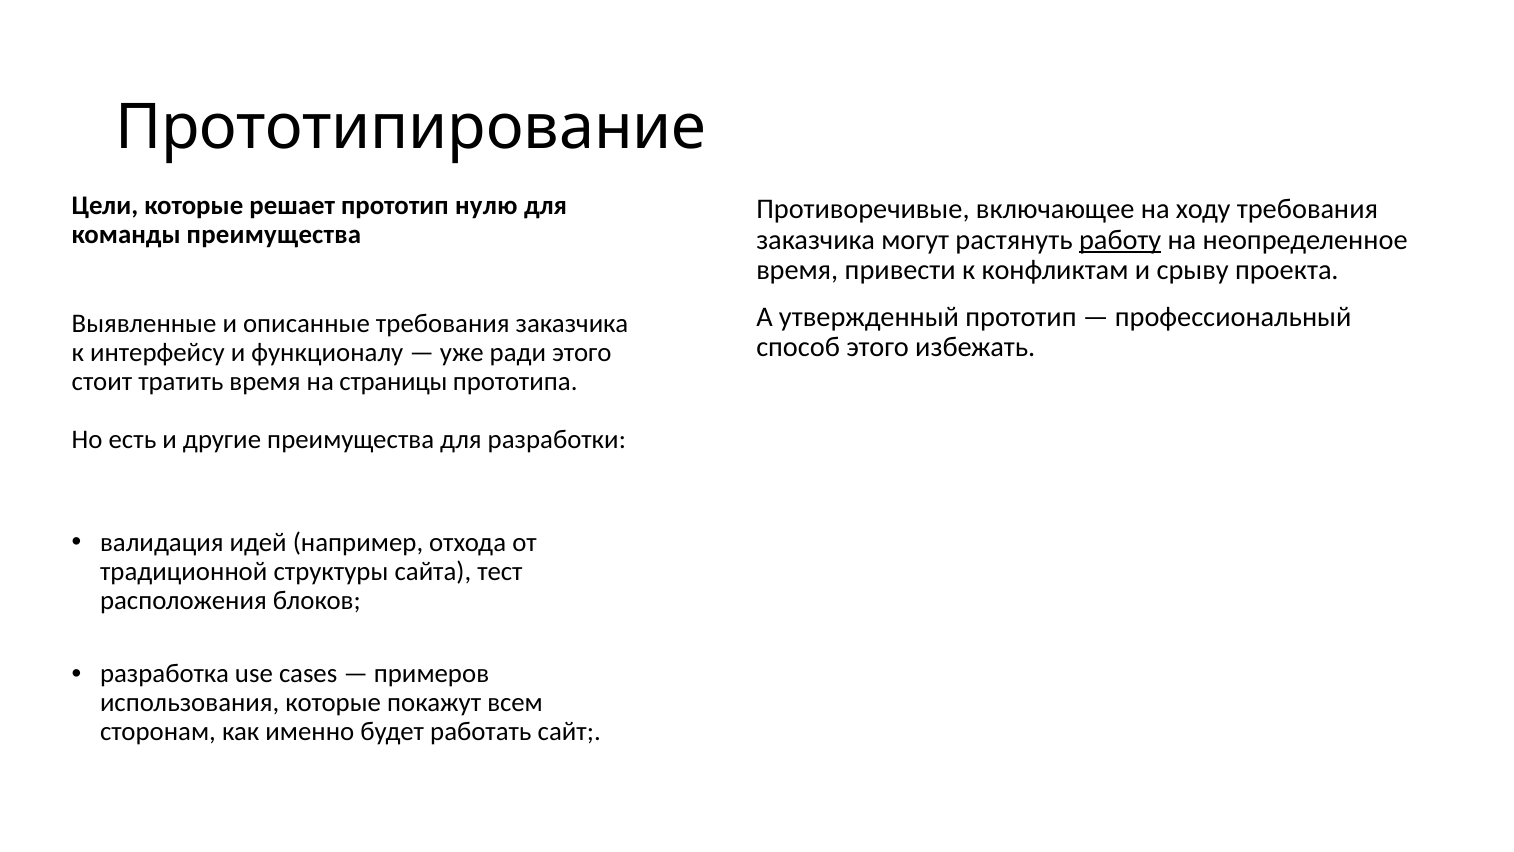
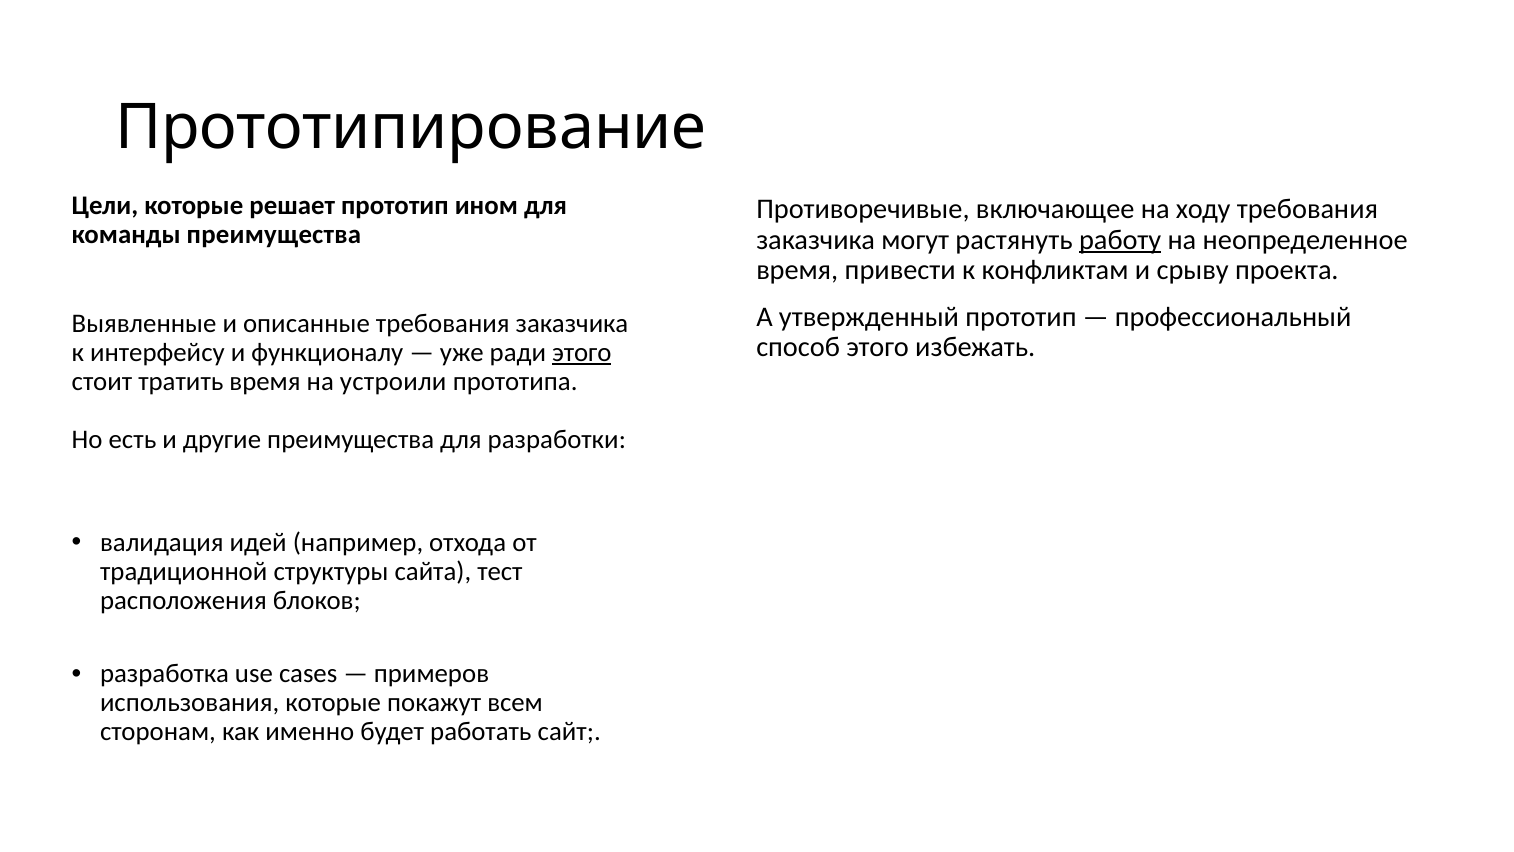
нулю: нулю -> ином
этого at (582, 353) underline: none -> present
страницы: страницы -> устроили
